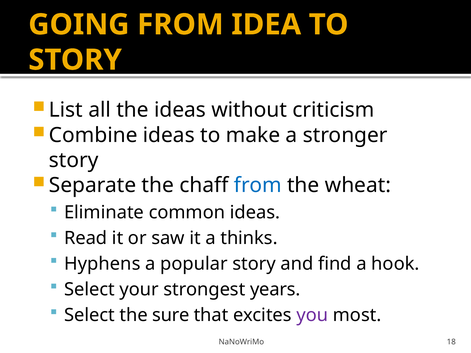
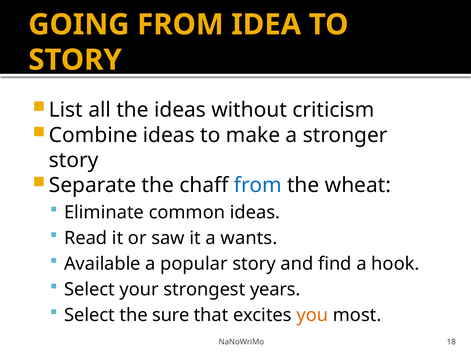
thinks: thinks -> wants
Hyphens: Hyphens -> Available
you colour: purple -> orange
